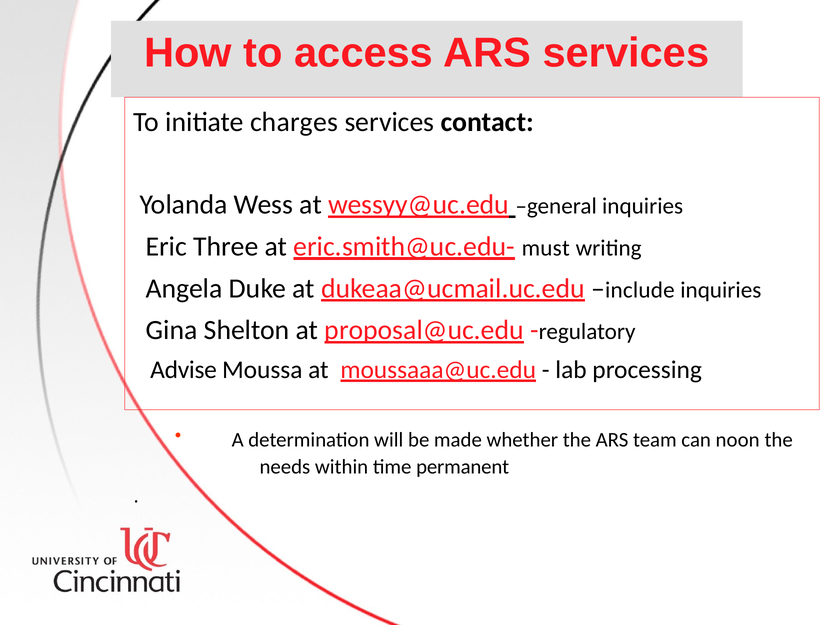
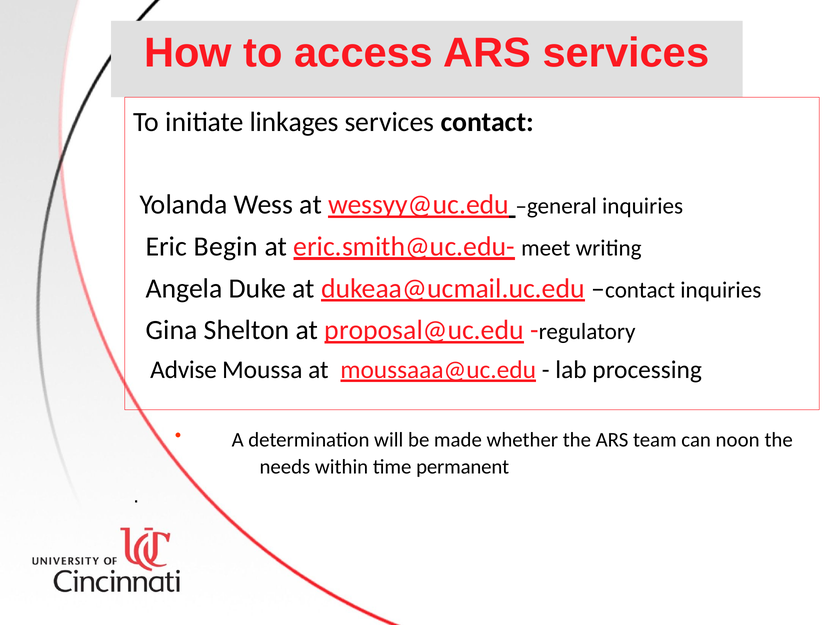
charges: charges -> linkages
Three: Three -> Begin
must: must -> meet
include at (640, 290): include -> contact
